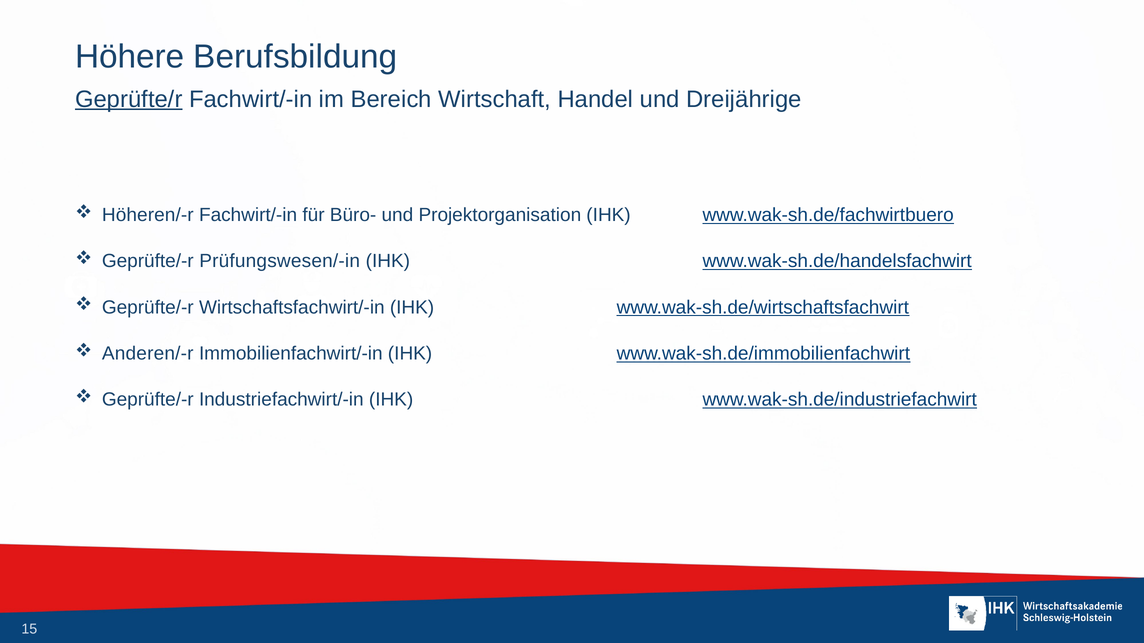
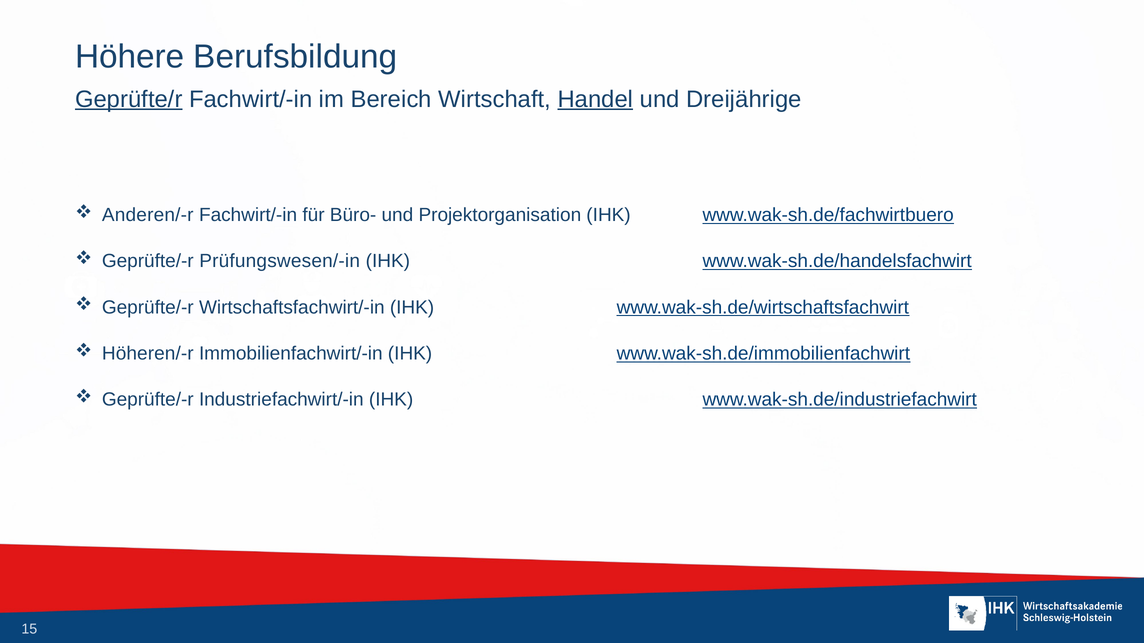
Handel underline: none -> present
Höheren/-r: Höheren/-r -> Anderen/-r
Anderen/-r: Anderen/-r -> Höheren/-r
